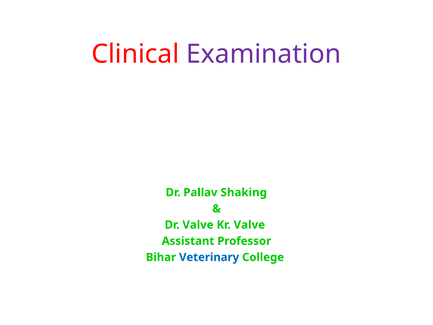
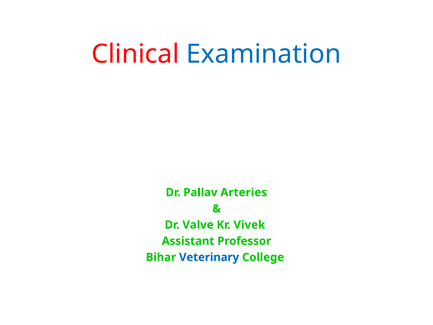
Examination colour: purple -> blue
Shaking: Shaking -> Arteries
Kr Valve: Valve -> Vivek
